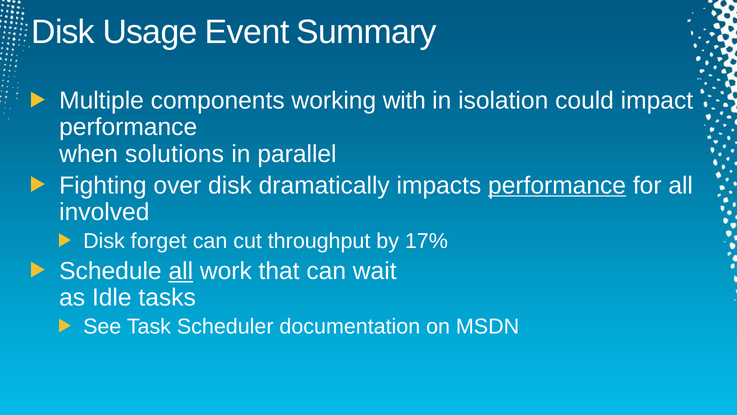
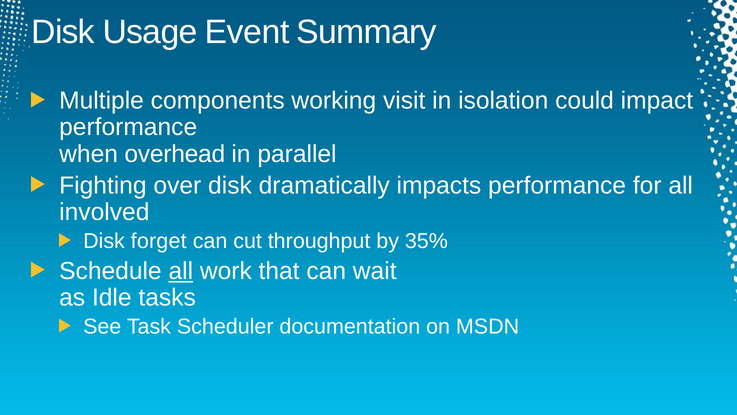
with: with -> visit
solutions: solutions -> overhead
performance at (557, 185) underline: present -> none
17%: 17% -> 35%
